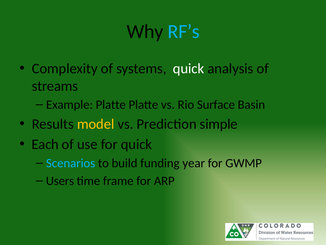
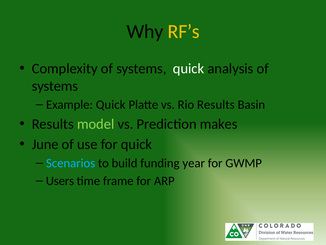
RF’s colour: light blue -> yellow
streams at (55, 86): streams -> systems
Example Platte: Platte -> Quick
Rio Surface: Surface -> Results
model colour: yellow -> light green
simple: simple -> makes
Each: Each -> June
